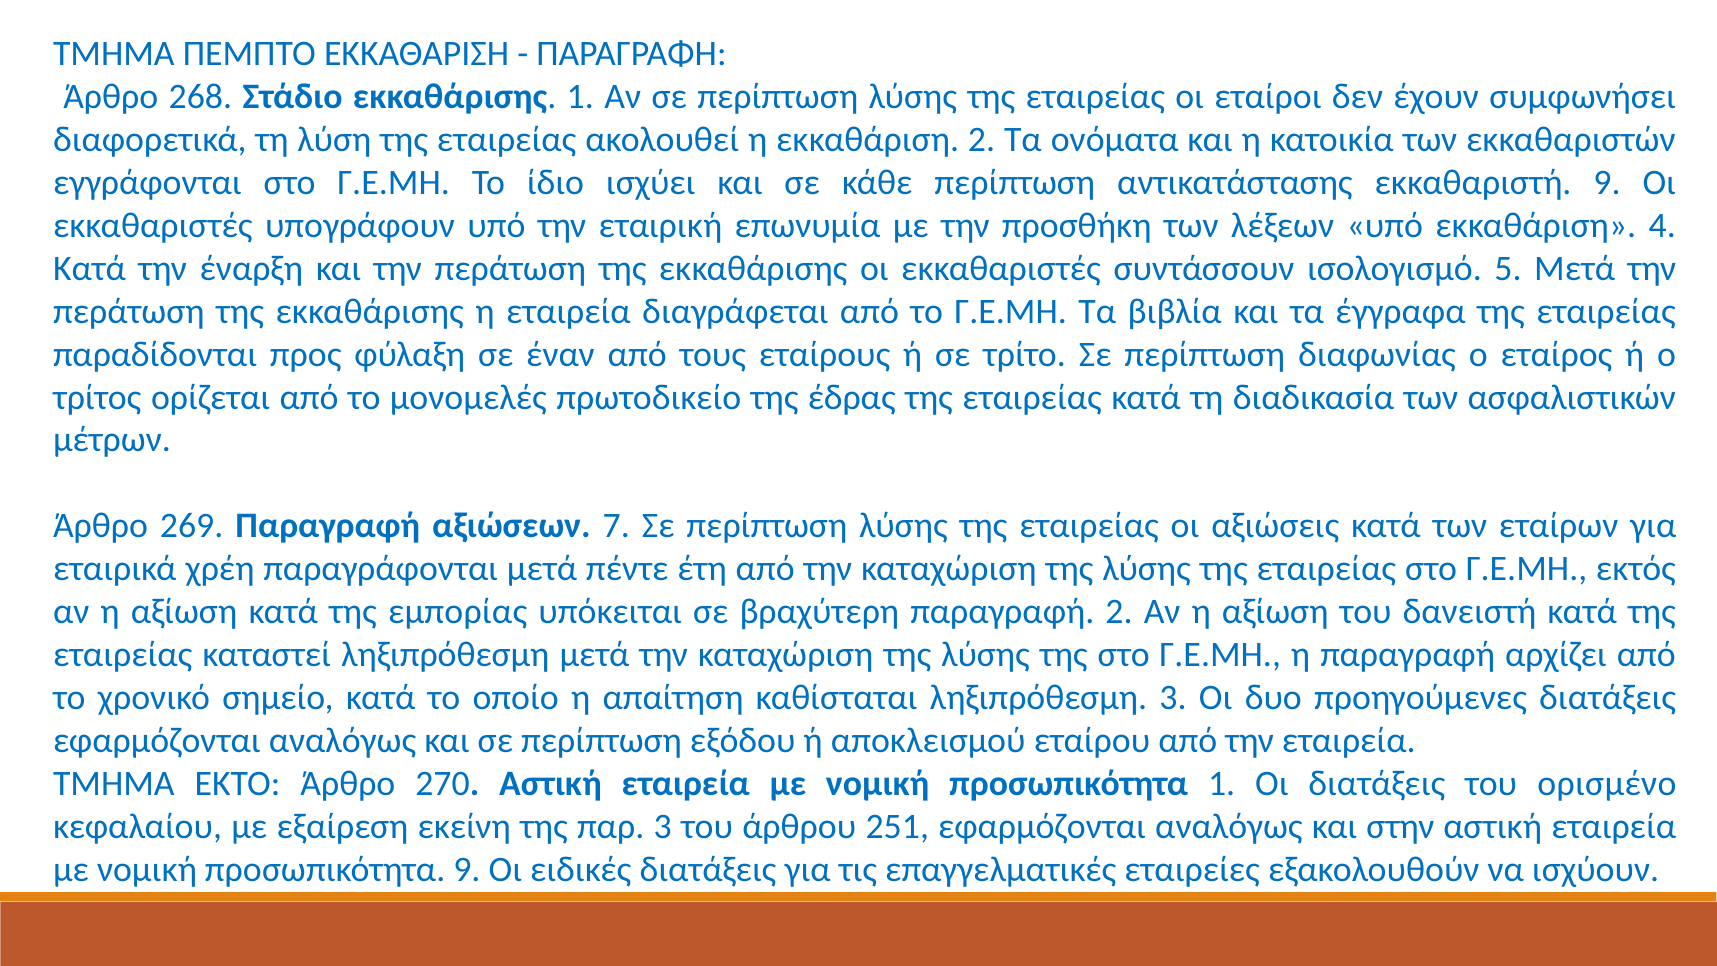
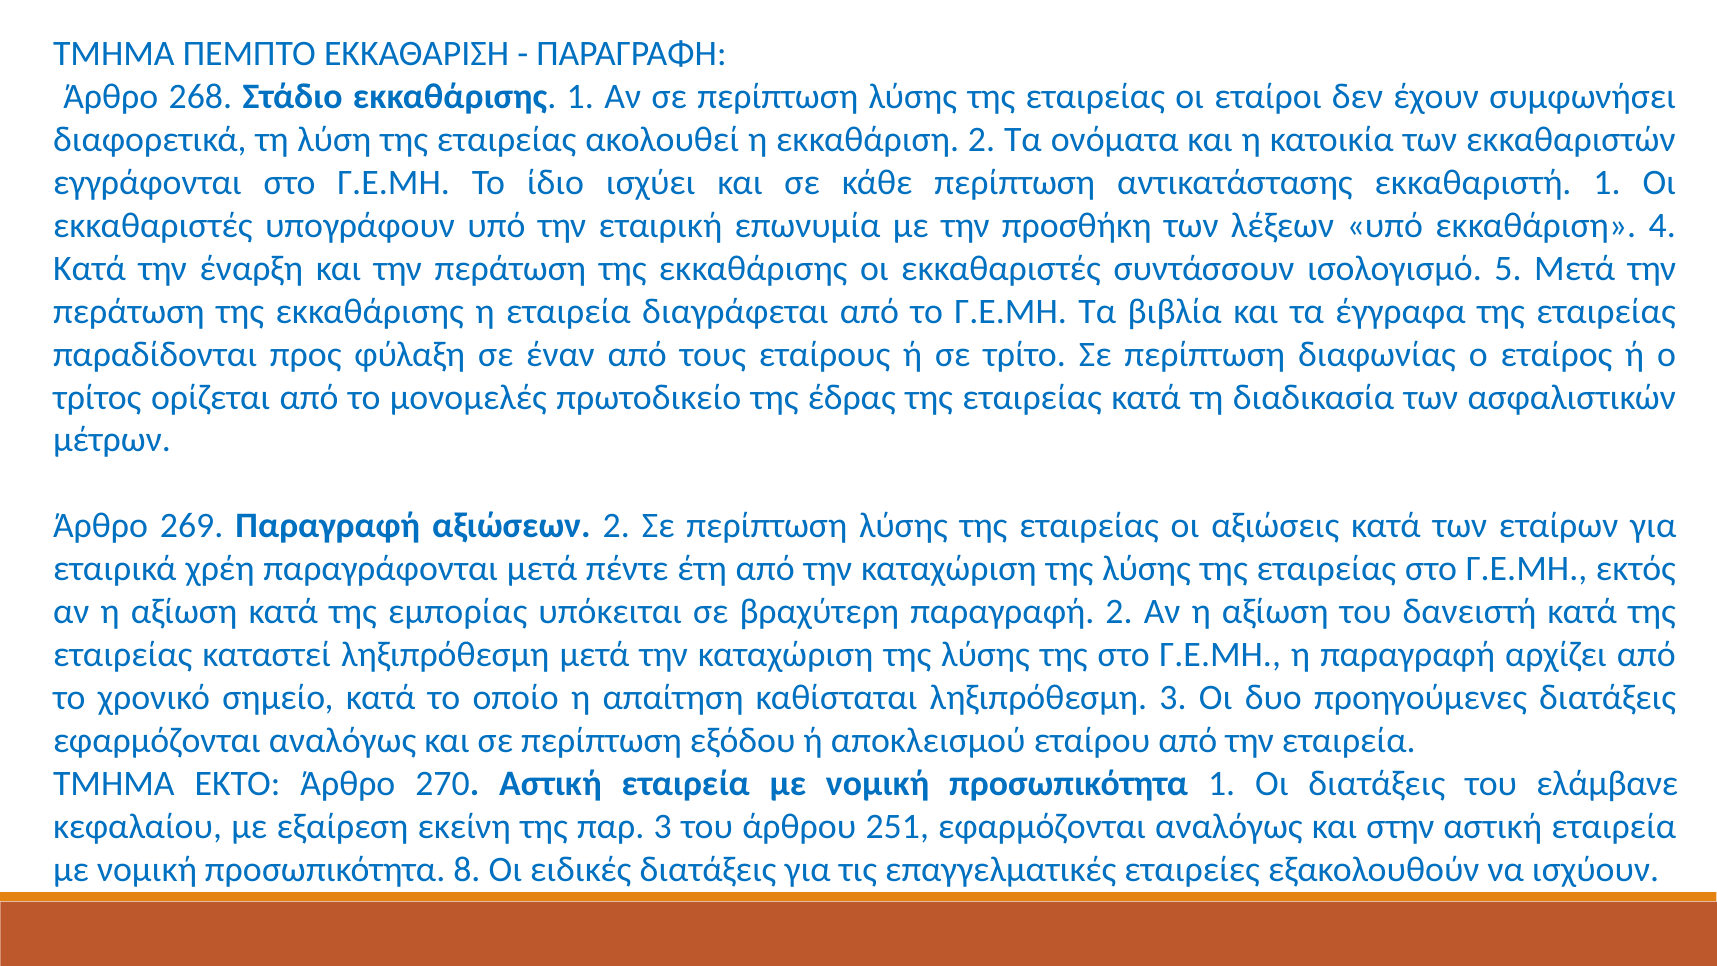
εκκαθαριστή 9: 9 -> 1
αξιώσεων 7: 7 -> 2
ορισμένο: ορισμένο -> ελάμβανε
προσωπικότητα 9: 9 -> 8
